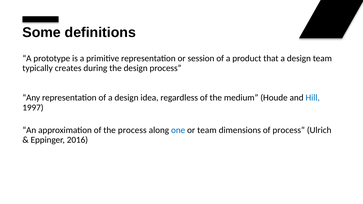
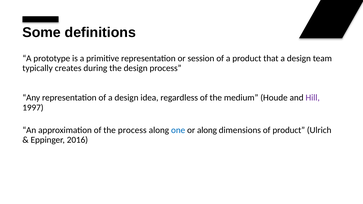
Hill colour: blue -> purple
or team: team -> along
of process: process -> product
